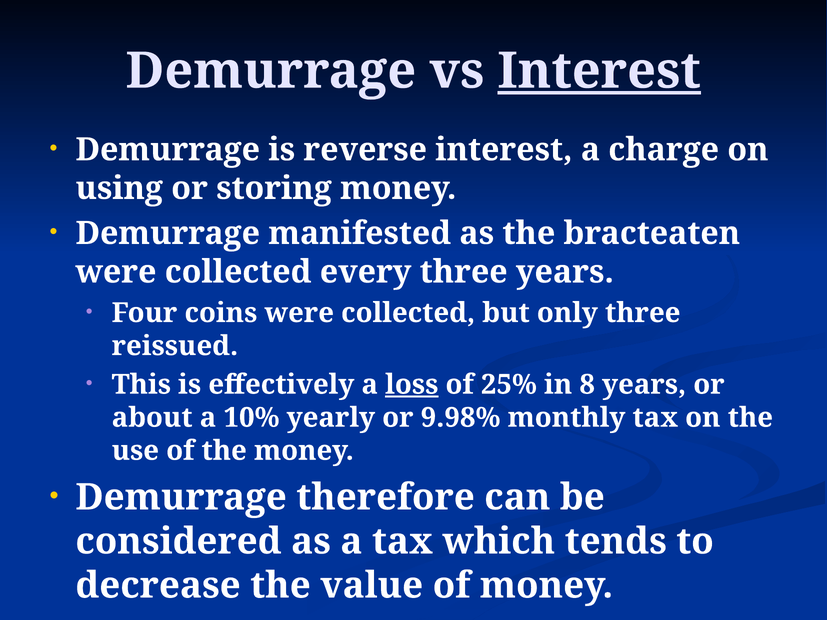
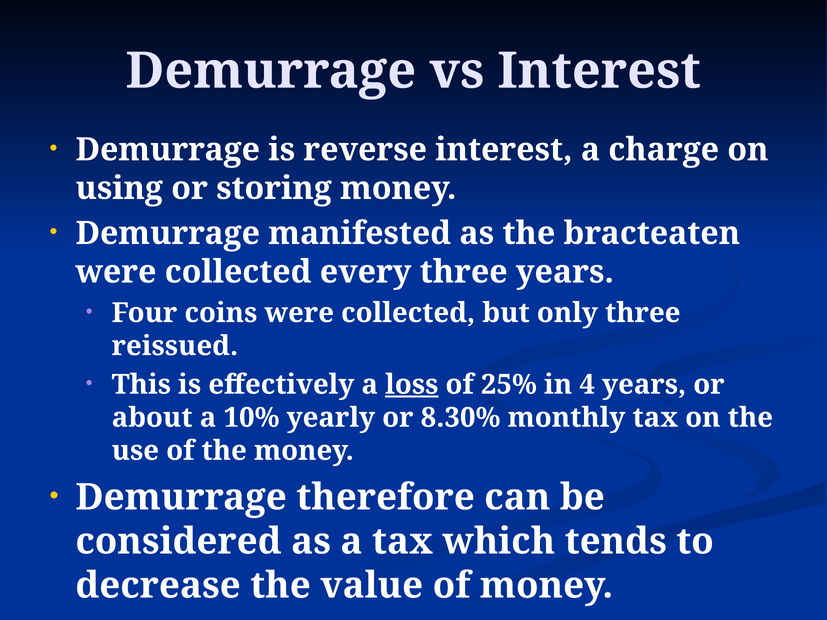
Interest at (599, 71) underline: present -> none
8: 8 -> 4
9.98%: 9.98% -> 8.30%
